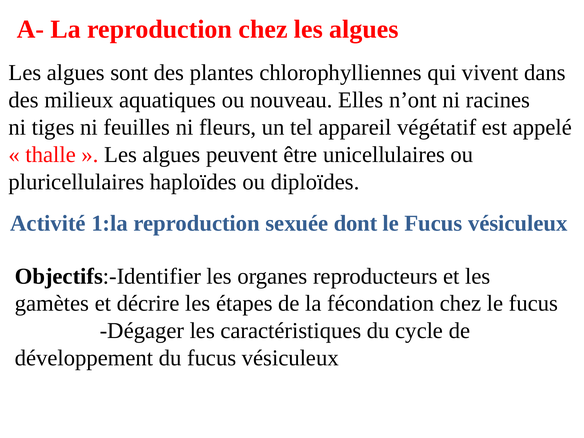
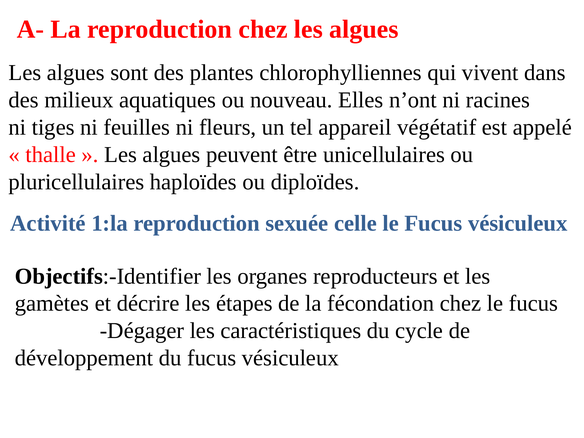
dont: dont -> celle
